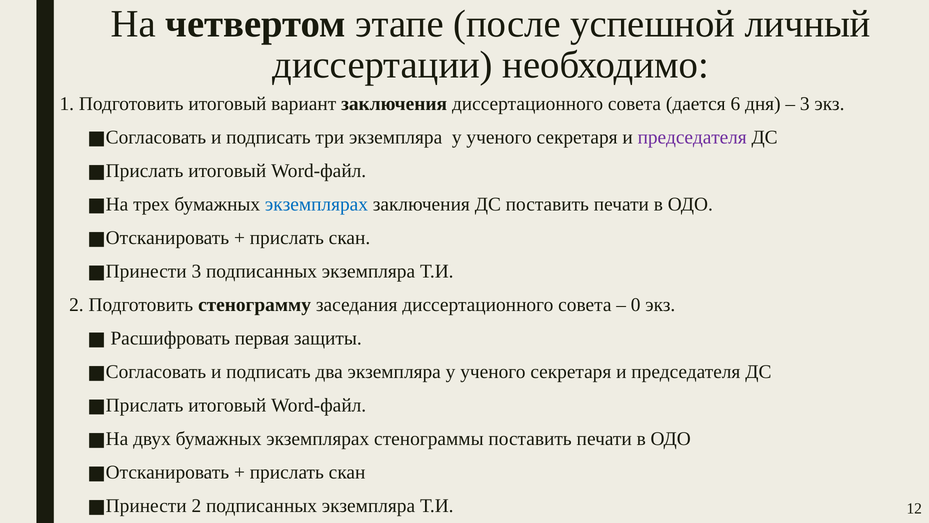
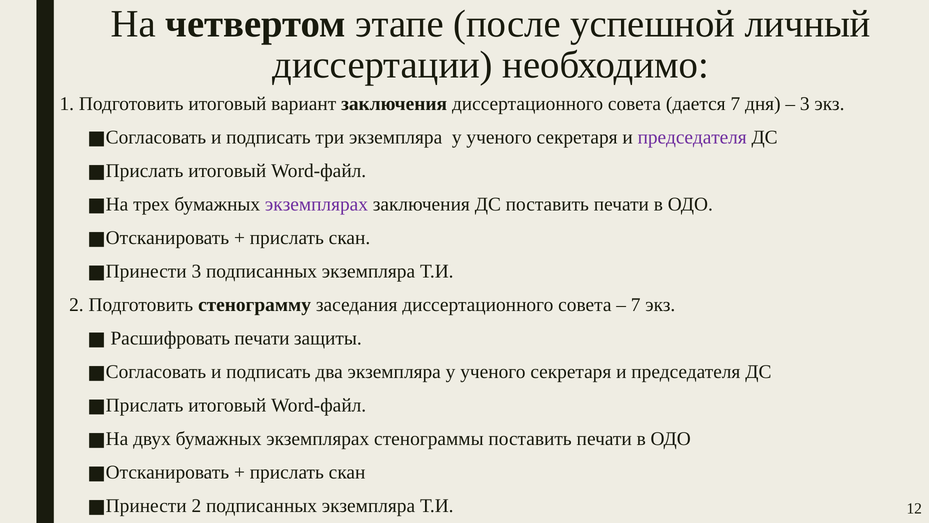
дается 6: 6 -> 7
экземплярах at (316, 204) colour: blue -> purple
0 at (636, 305): 0 -> 7
Расшифровать первая: первая -> печати
